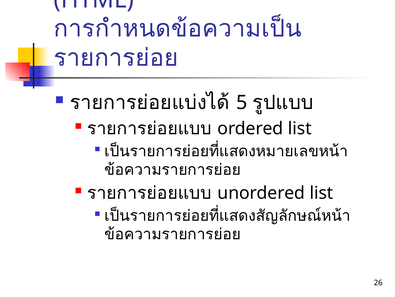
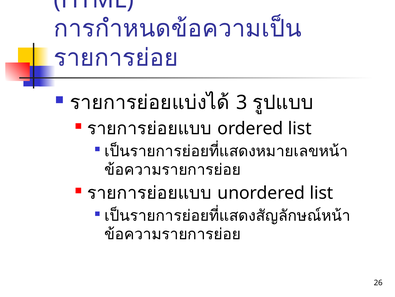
5: 5 -> 3
